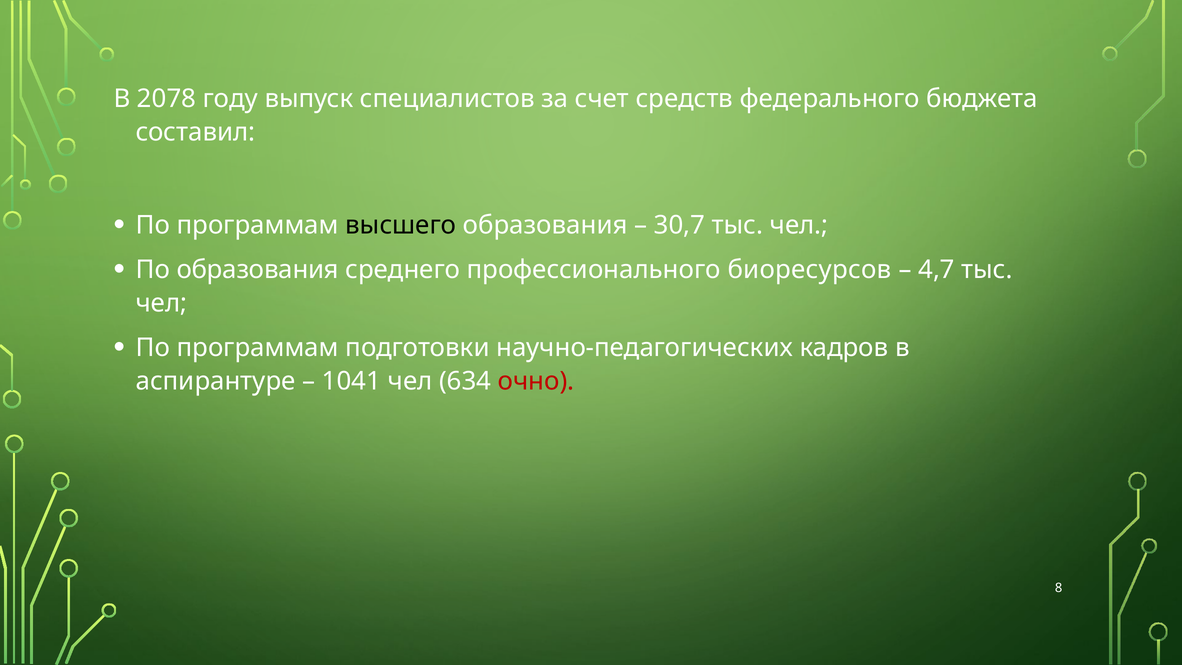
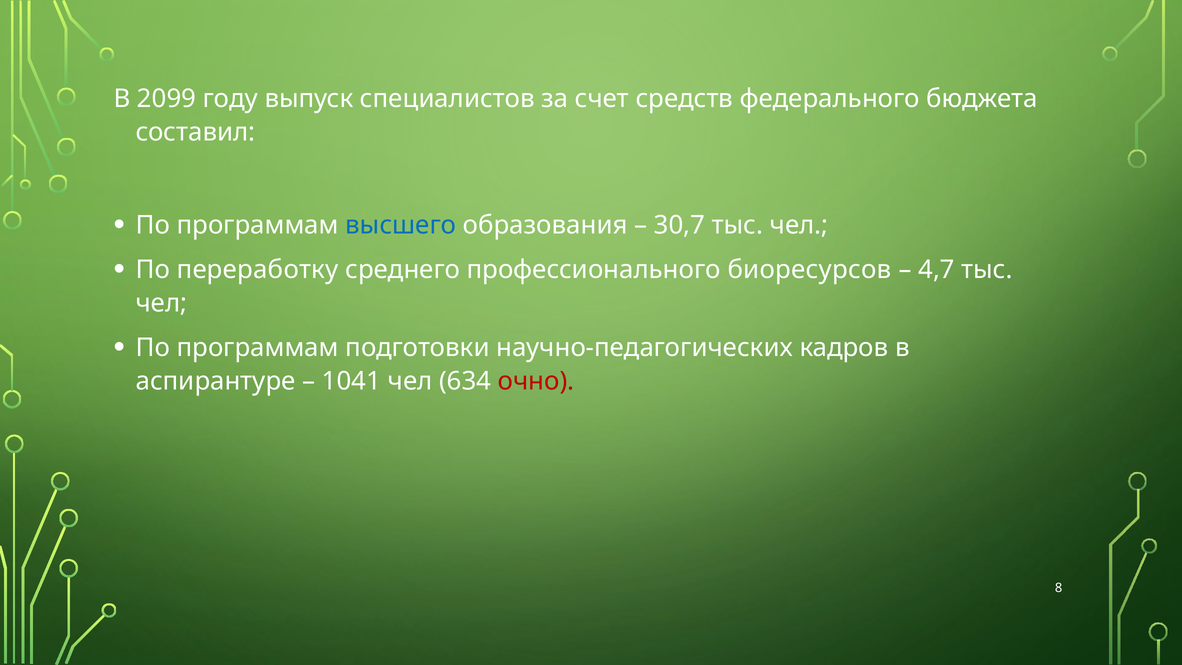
2078: 2078 -> 2099
высшего colour: black -> blue
По образования: образования -> переработку
